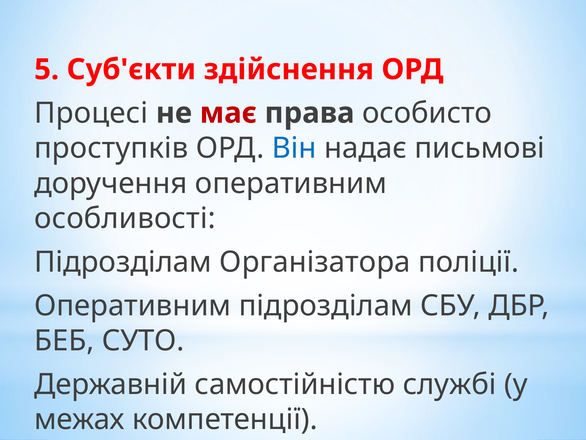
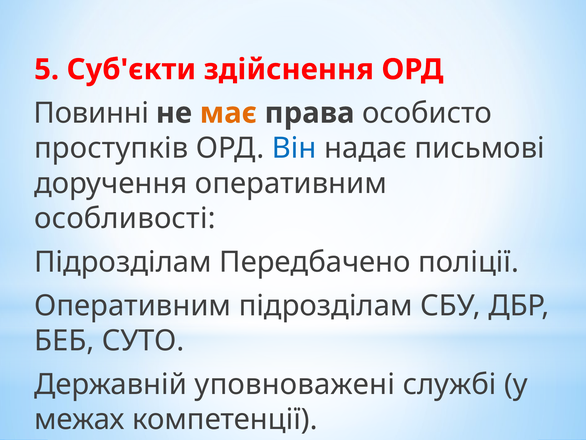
Процесі: Процесі -> Повинні
має colour: red -> orange
Організатора: Організатора -> Передбачено
самостійністю: самостійністю -> уповноважені
